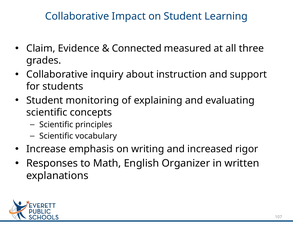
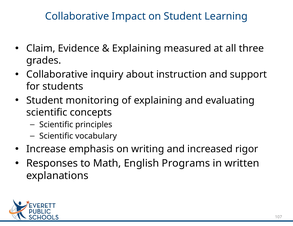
Connected at (137, 49): Connected -> Explaining
Organizer: Organizer -> Programs
